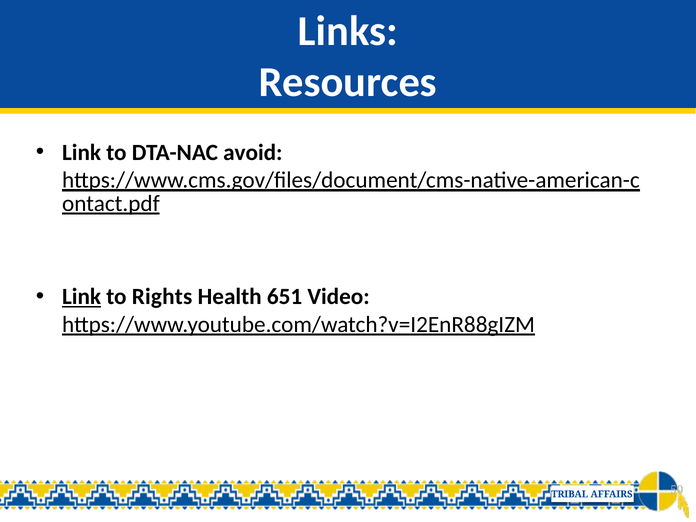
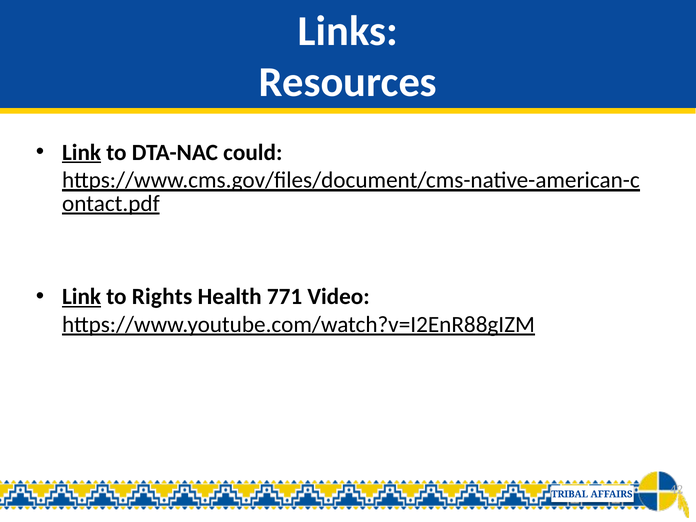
Link at (82, 152) underline: none -> present
avoid: avoid -> could
651: 651 -> 771
50: 50 -> 42
